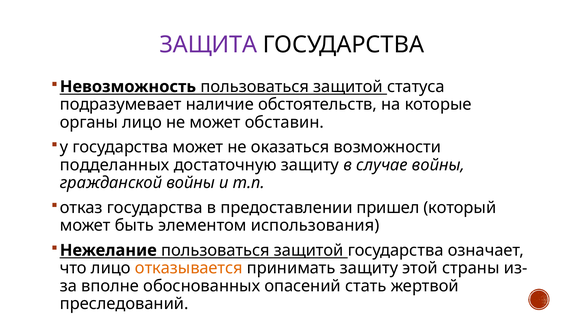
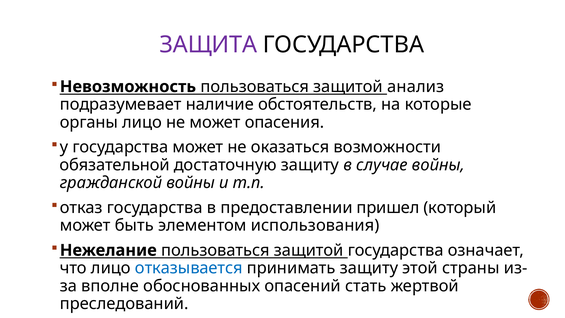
статуса: статуса -> анализ
обставин: обставин -> опасения
подделанных: подделанных -> обязательной
отказывается colour: orange -> blue
